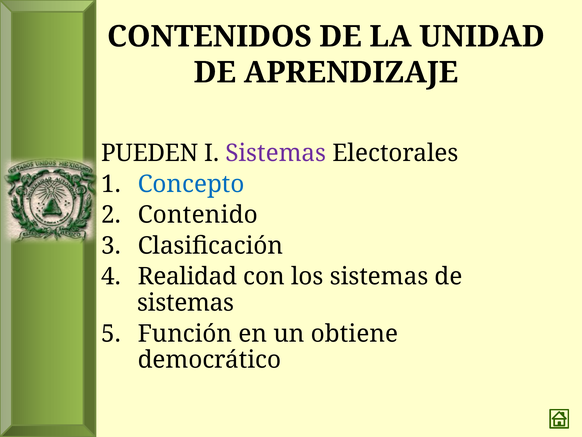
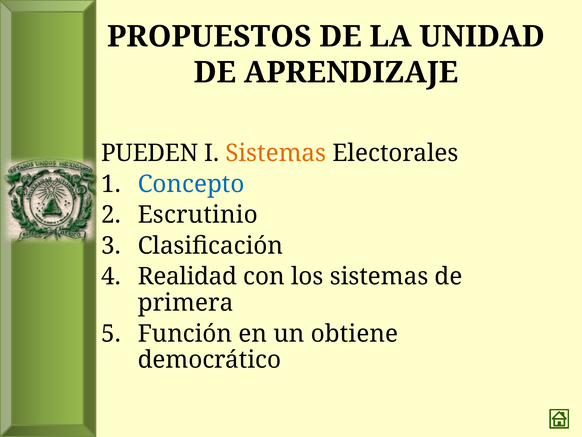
CONTENIDOS: CONTENIDOS -> PROPUESTOS
Sistemas at (276, 153) colour: purple -> orange
Contenido: Contenido -> Escrutinio
sistemas at (186, 302): sistemas -> primera
